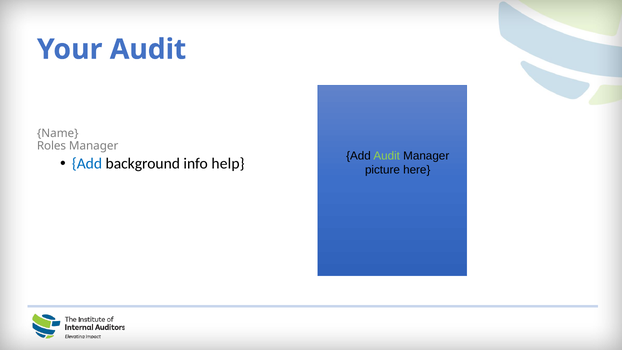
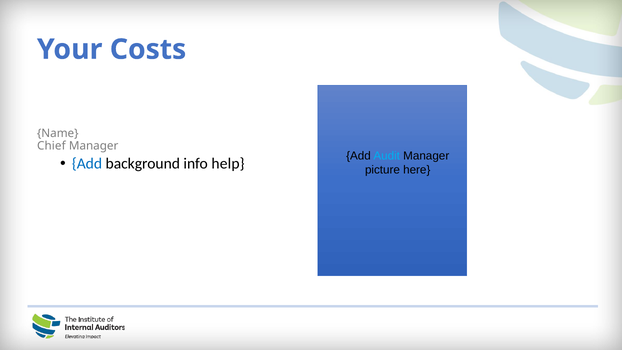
Your Audit: Audit -> Costs
Roles: Roles -> Chief
Audit at (387, 156) colour: light green -> light blue
